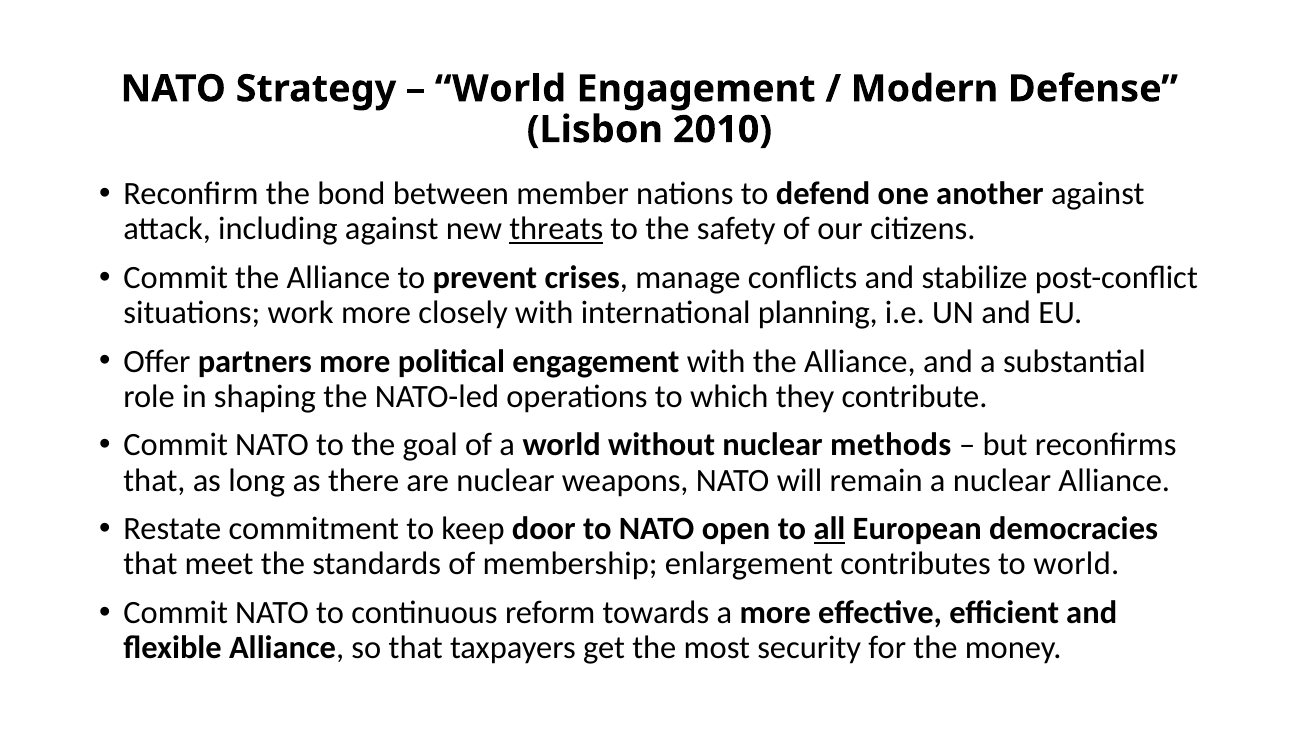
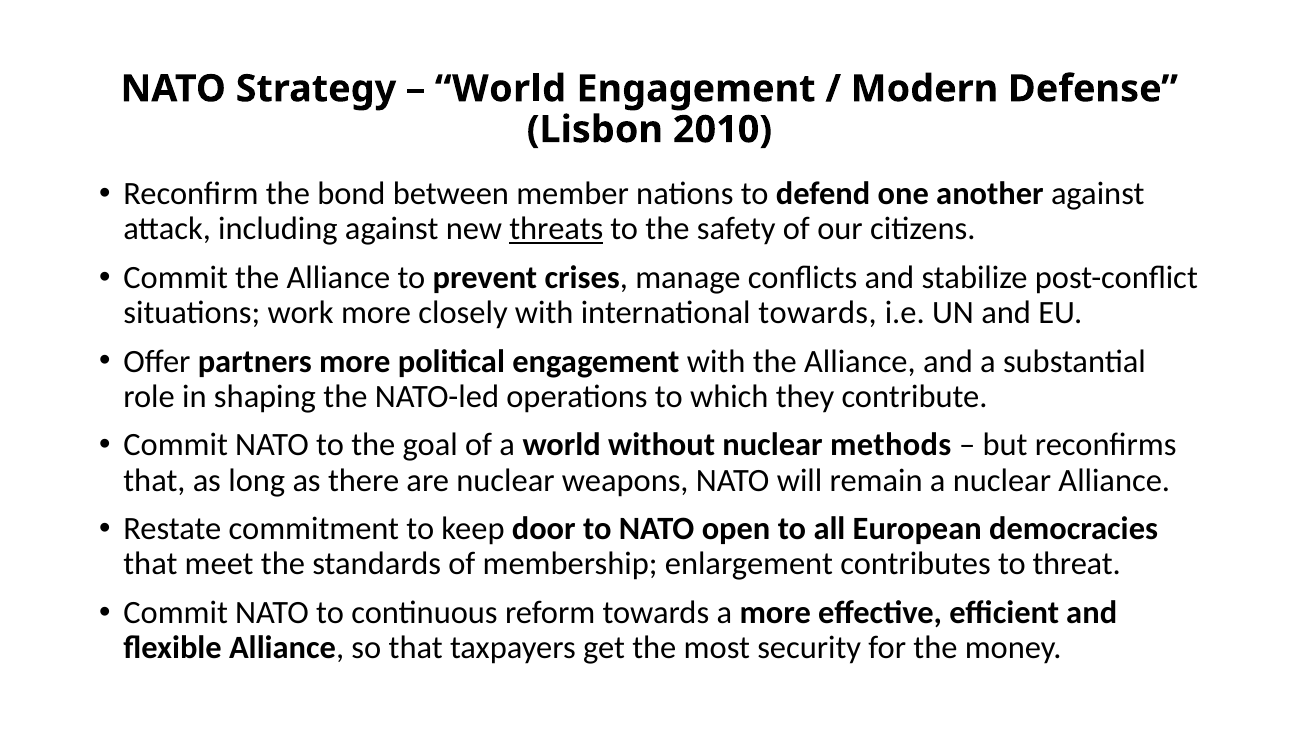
international planning: planning -> towards
all underline: present -> none
to world: world -> threat
